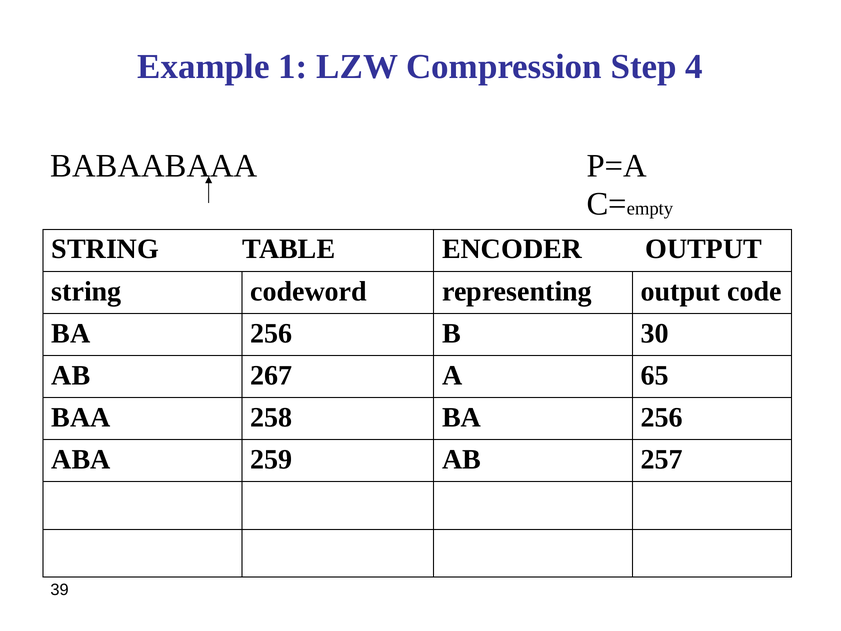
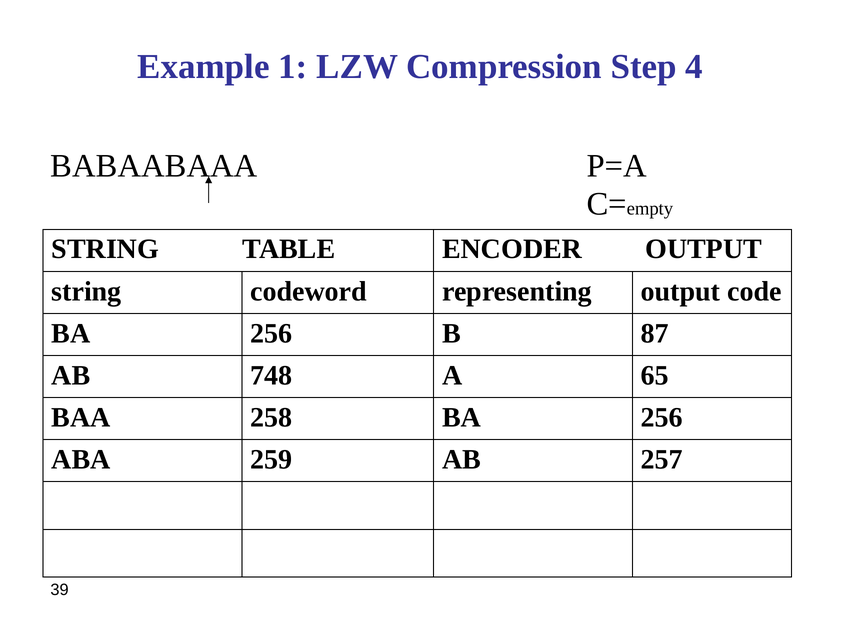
30: 30 -> 87
267: 267 -> 748
